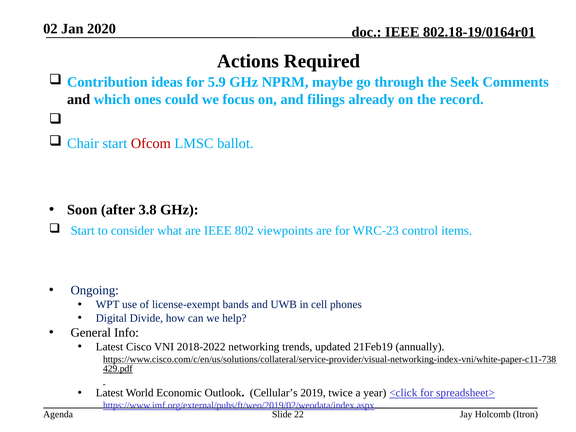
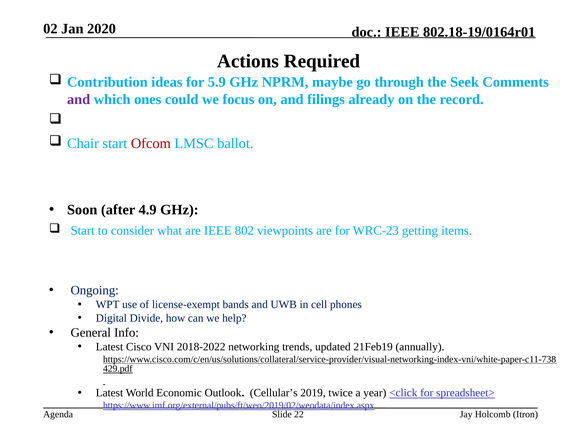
and at (79, 99) colour: black -> purple
3.8: 3.8 -> 4.9
control: control -> getting
